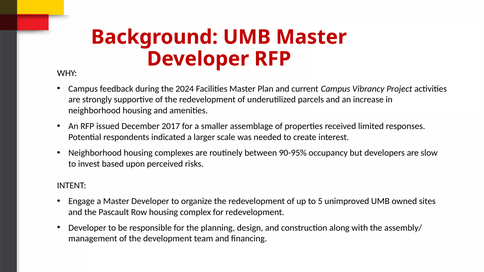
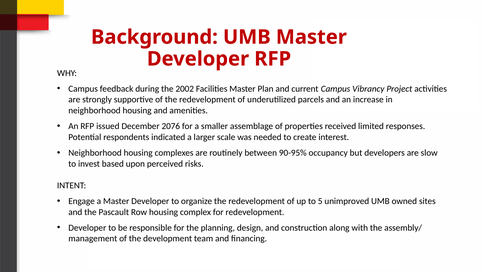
2024: 2024 -> 2002
2017: 2017 -> 2076
